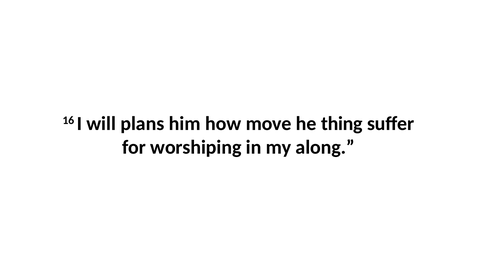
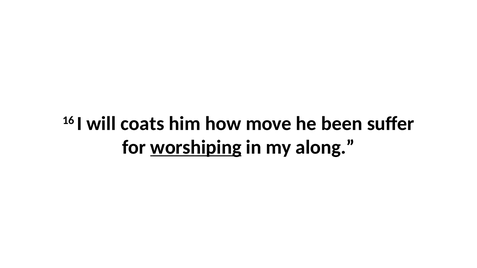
plans: plans -> coats
thing: thing -> been
worshiping underline: none -> present
